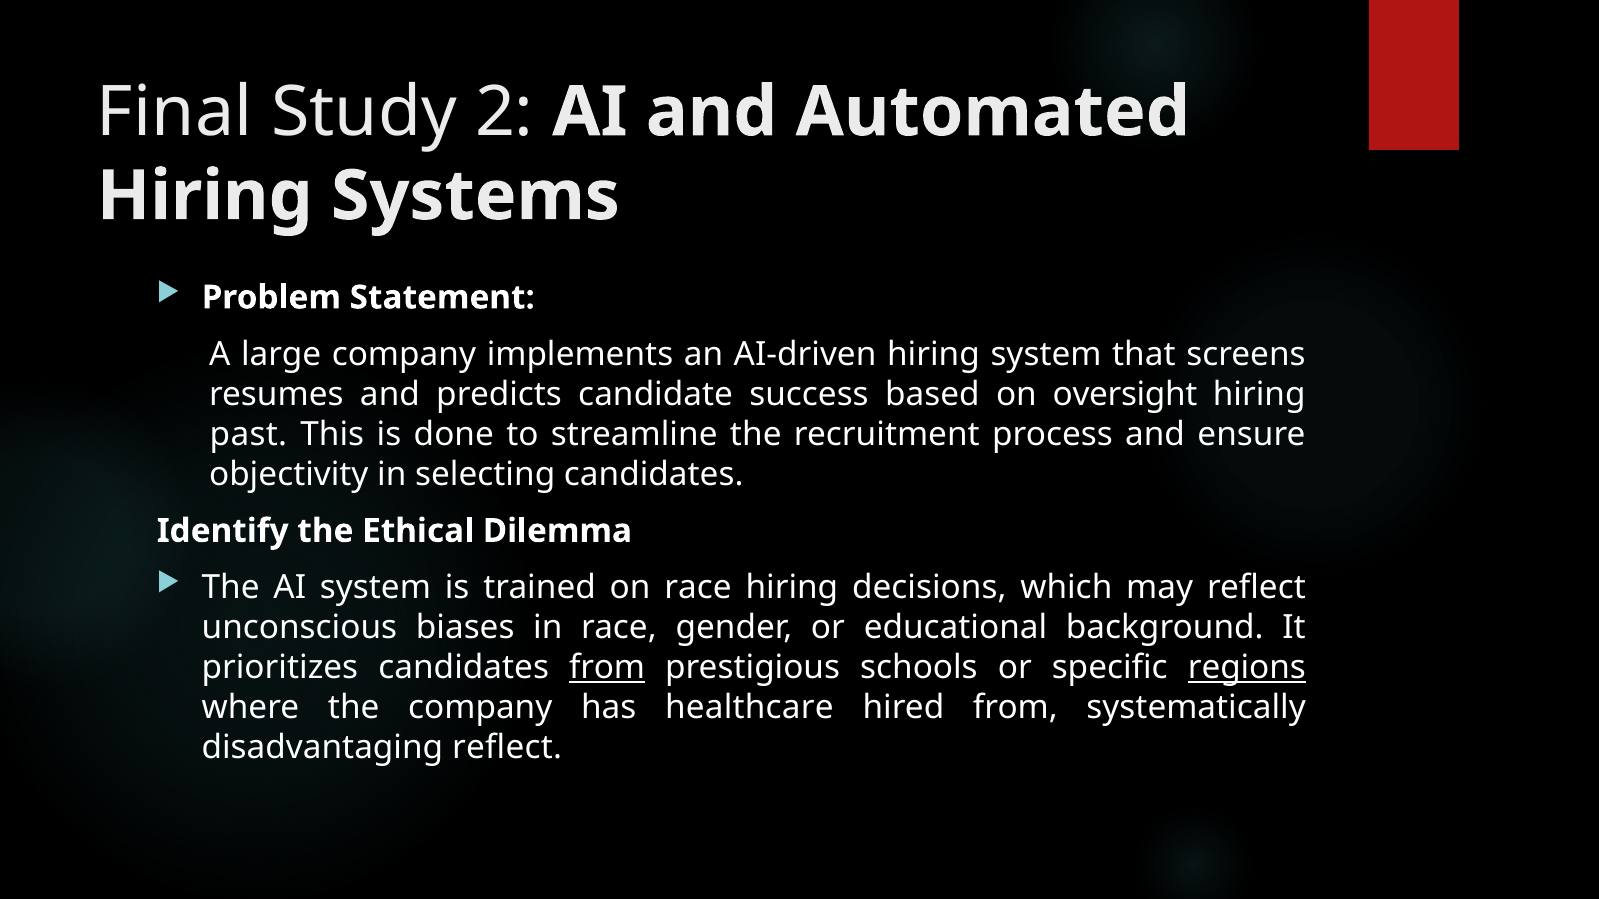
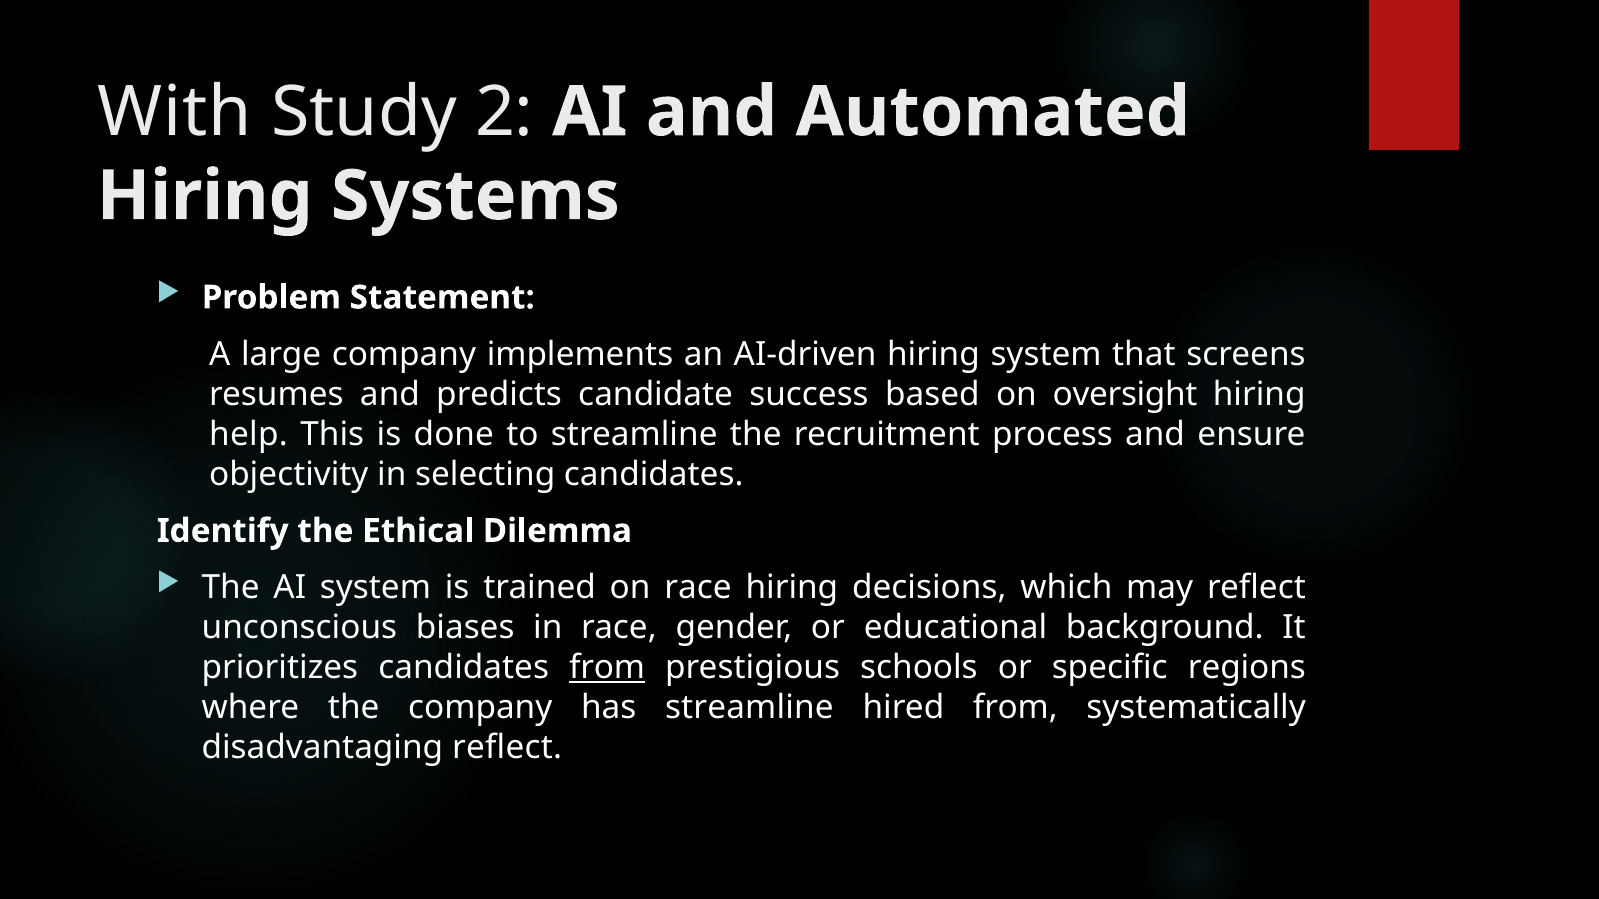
Final: Final -> With
past: past -> help
regions underline: present -> none
has healthcare: healthcare -> streamline
